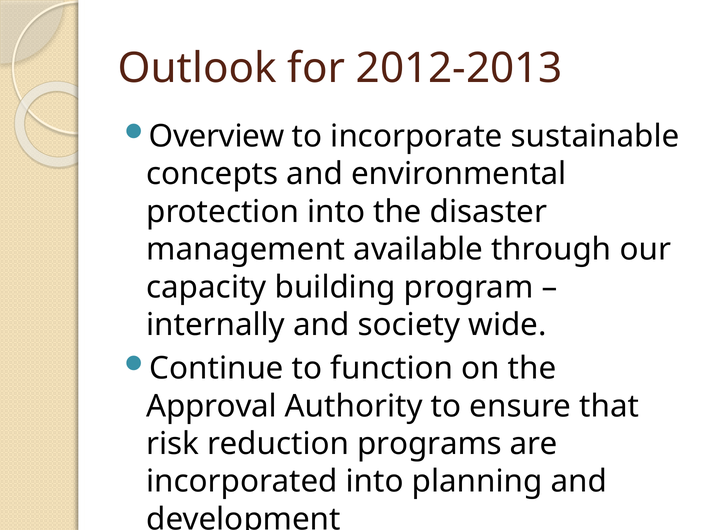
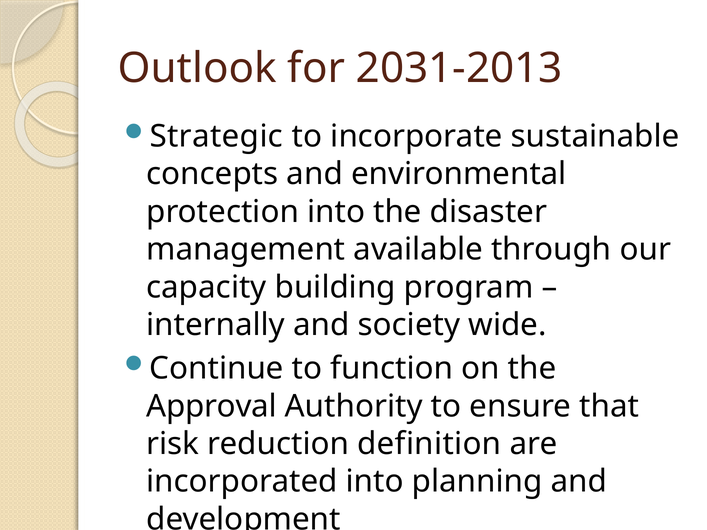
2012-2013: 2012-2013 -> 2031-2013
Overview: Overview -> Strategic
programs: programs -> definition
